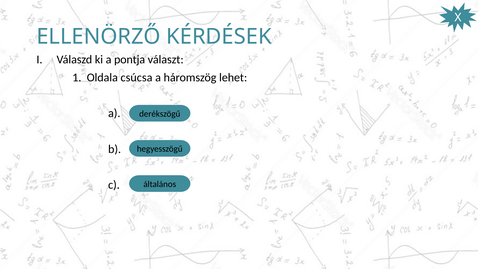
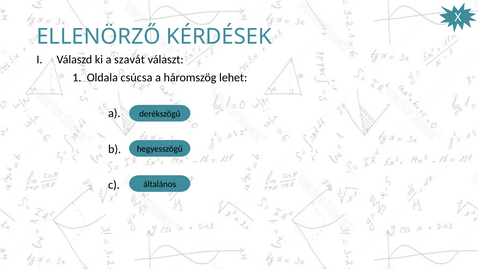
pontja: pontja -> szavát
